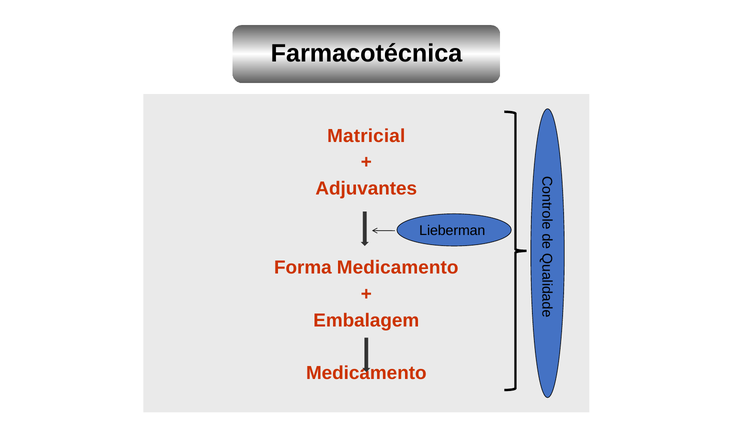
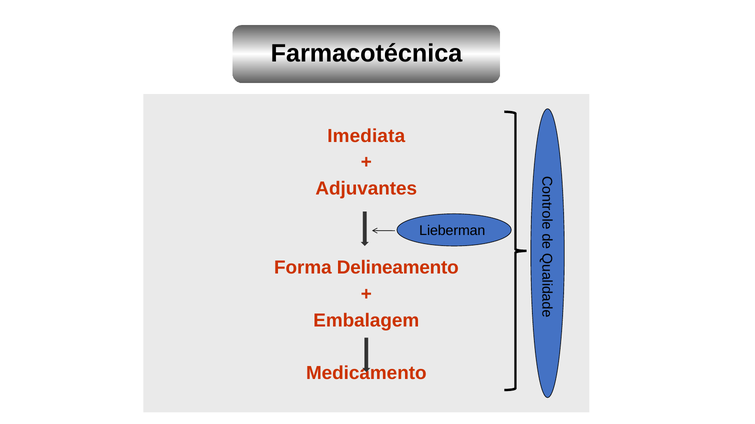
Matricial: Matricial -> Imediata
Forma Medicamento: Medicamento -> Delineamento
